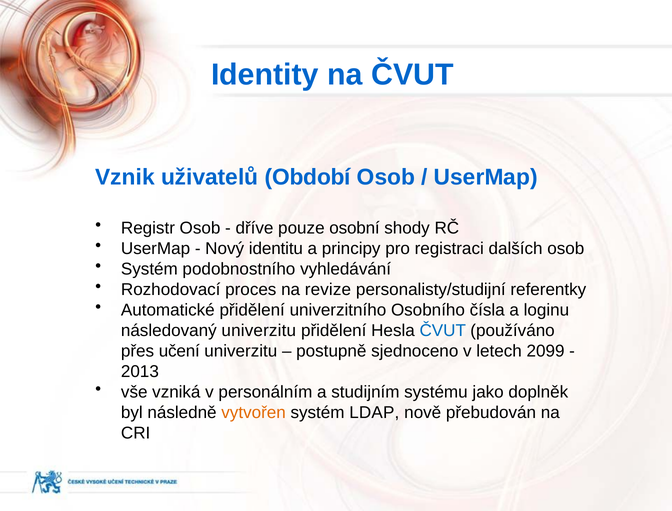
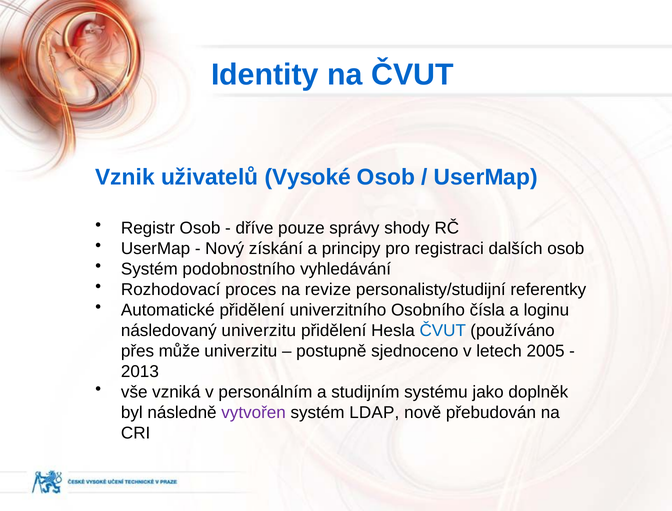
Období: Období -> Vysoké
osobní: osobní -> správy
identitu: identitu -> získání
učení: učení -> může
2099: 2099 -> 2005
vytvořen colour: orange -> purple
